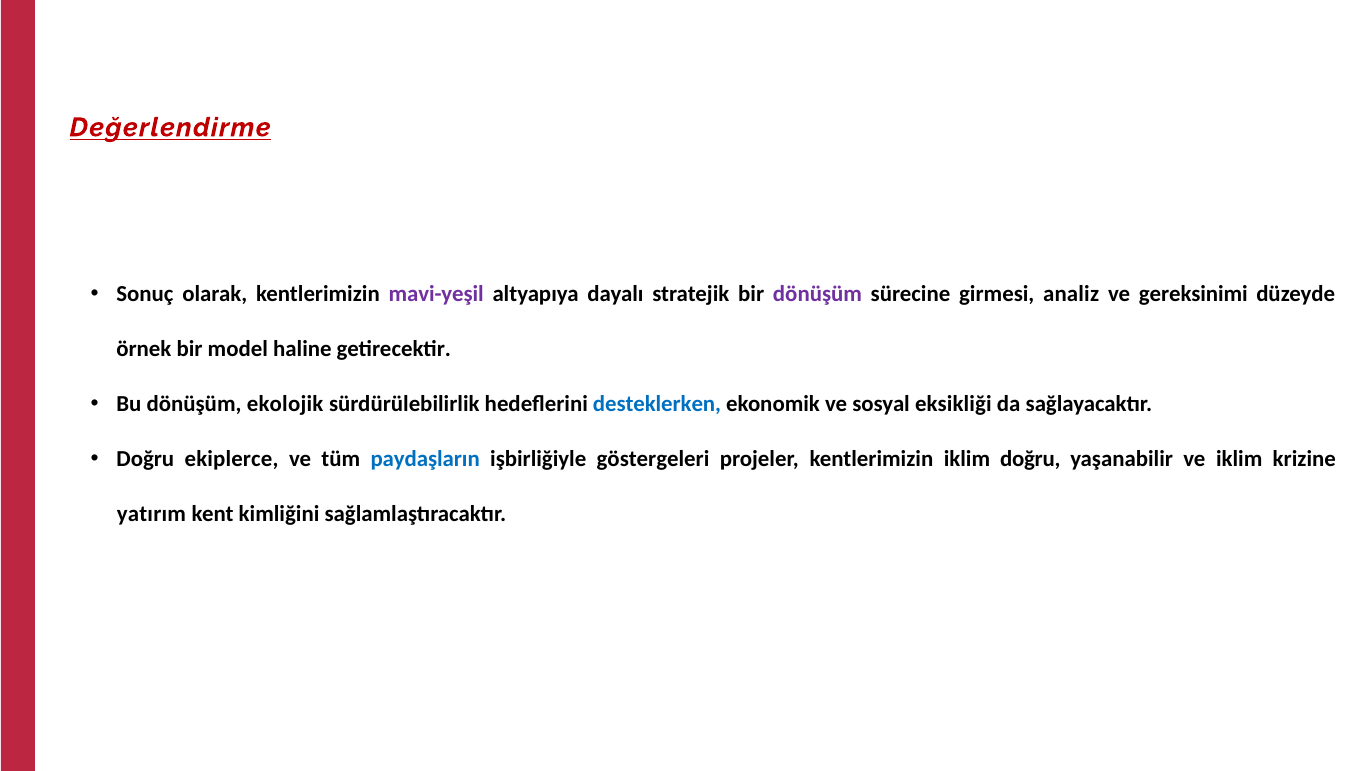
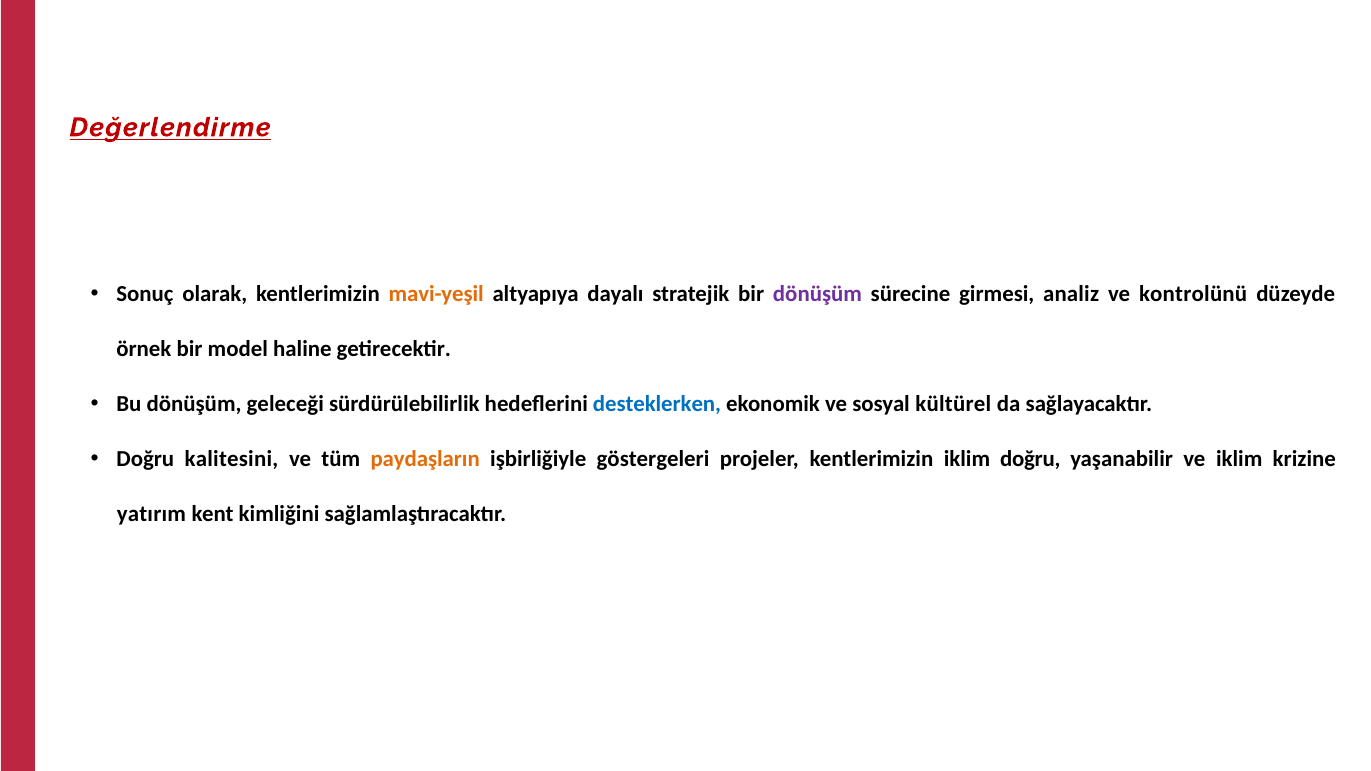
mavi-yeşil colour: purple -> orange
gereksinimi: gereksinimi -> kontrolünü
ekolojik: ekolojik -> geleceği
eksikliği: eksikliği -> kültürel
ekiplerce: ekiplerce -> kalitesini
paydaşların colour: blue -> orange
